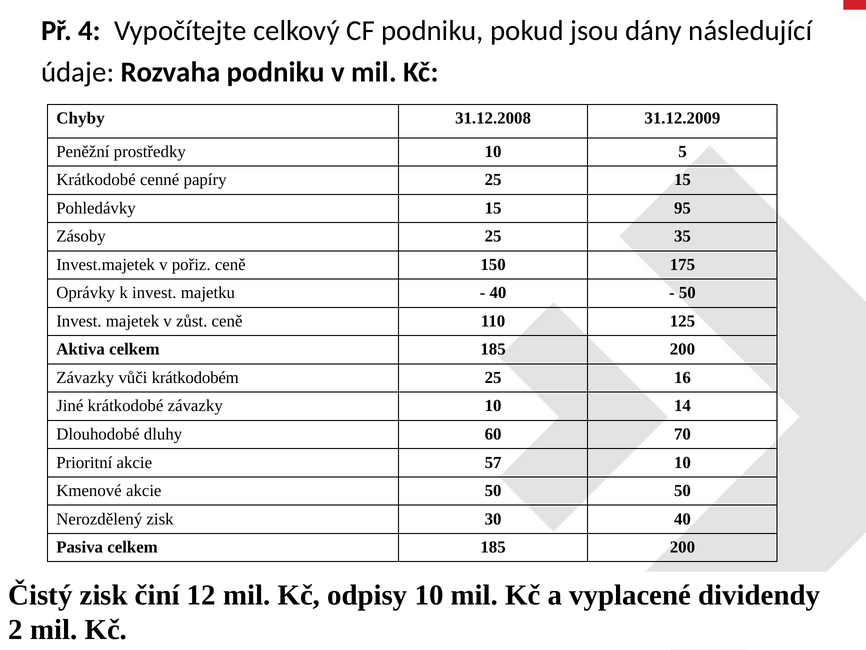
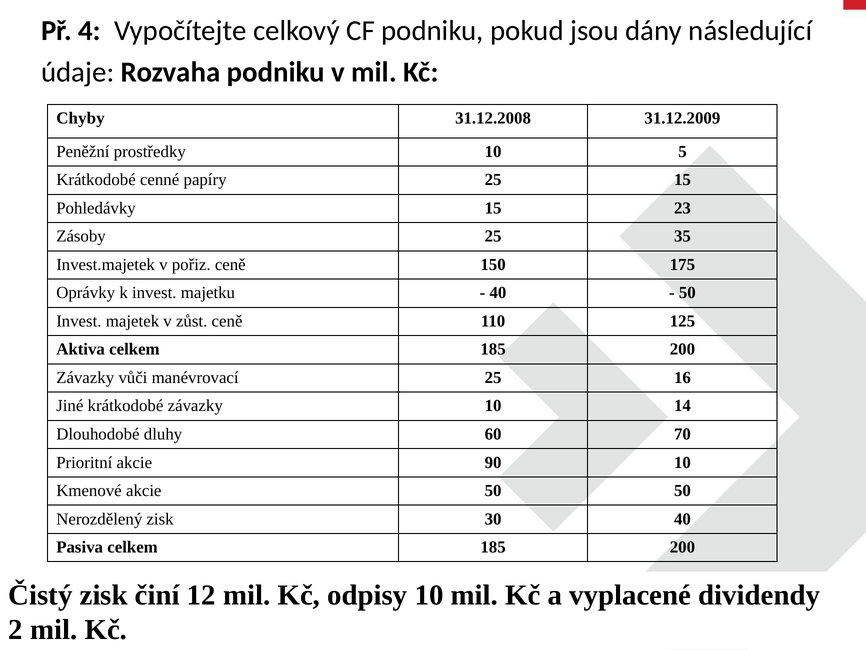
95: 95 -> 23
krátkodobém: krátkodobém -> manévrovací
57: 57 -> 90
